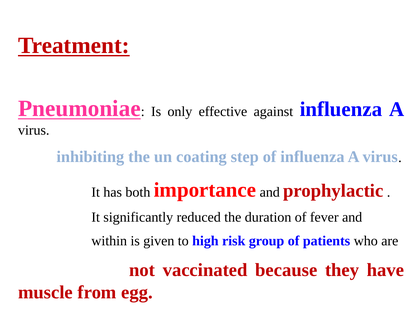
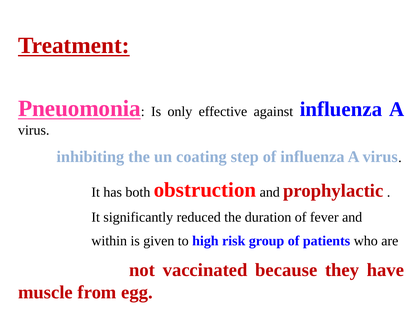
Pneumoniae: Pneumoniae -> Pneuomonia
importance: importance -> obstruction
